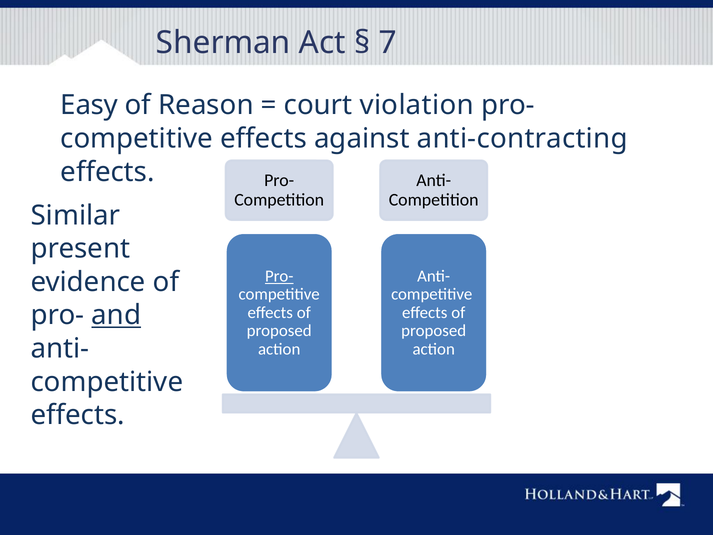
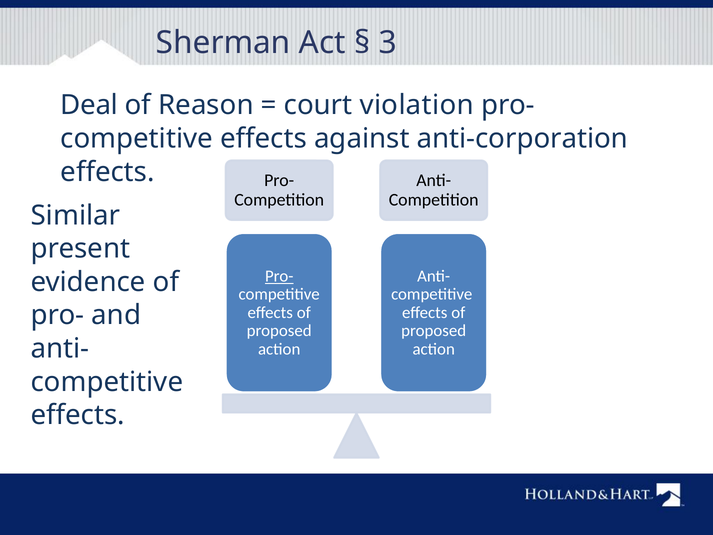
7: 7 -> 3
Easy: Easy -> Deal
anti-contracting: anti-contracting -> anti-corporation
and underline: present -> none
